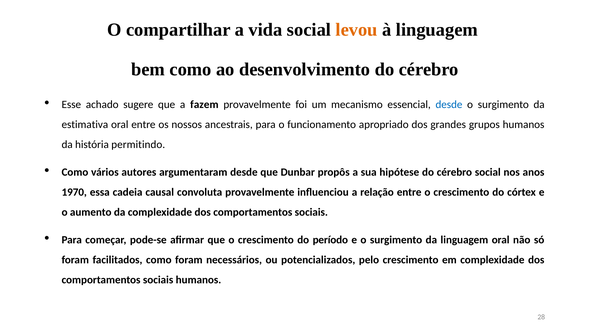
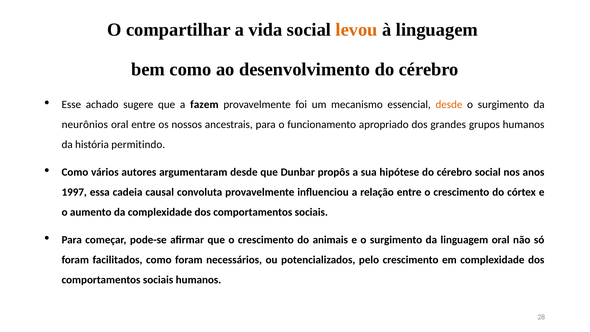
desde at (449, 105) colour: blue -> orange
estimativa: estimativa -> neurônios
1970: 1970 -> 1997
período: período -> animais
